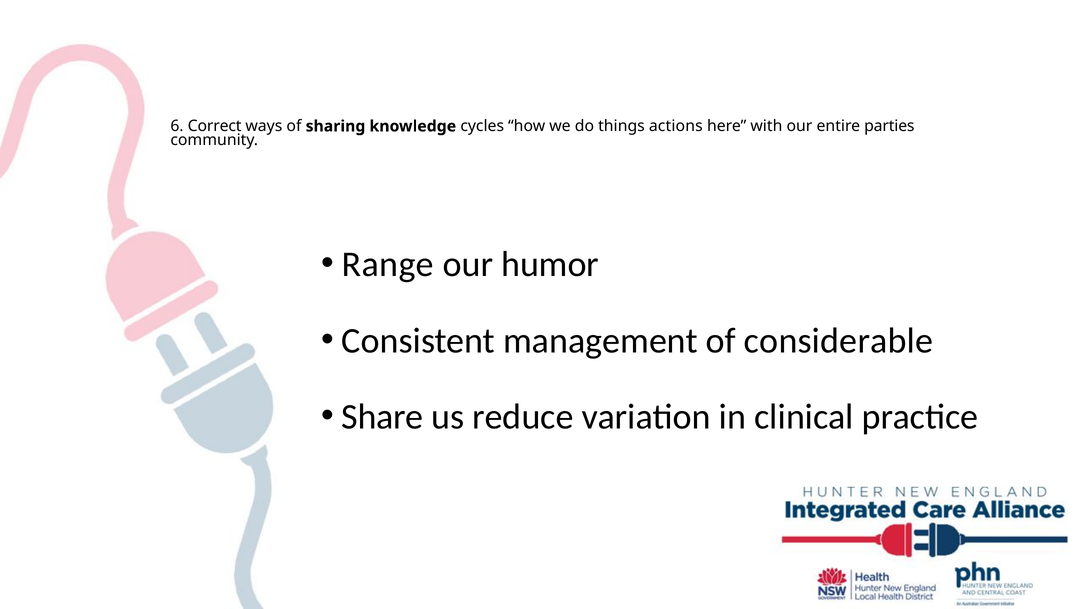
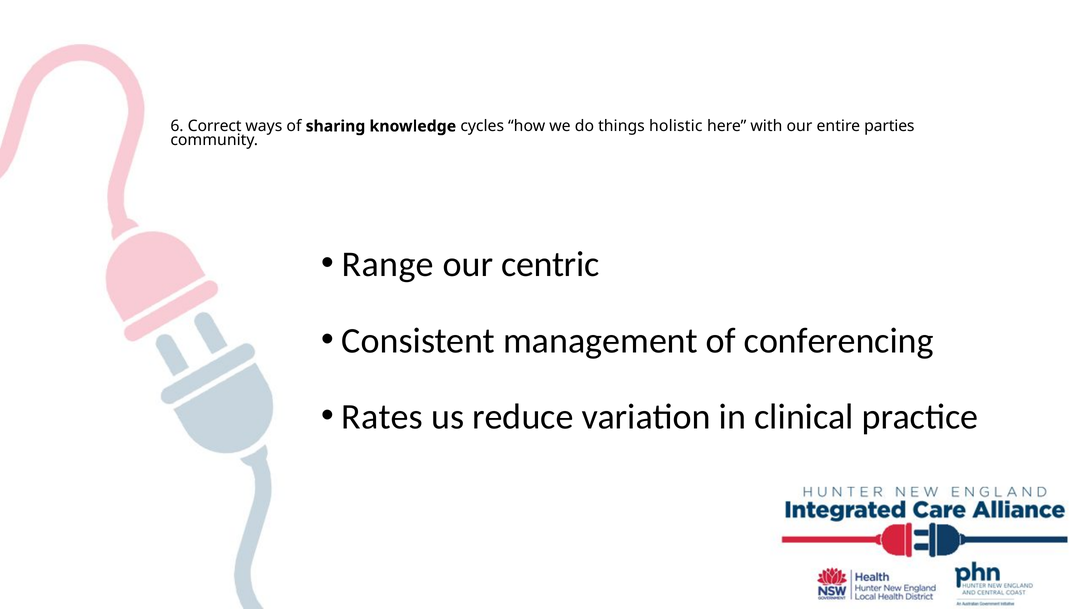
actions: actions -> holistic
humor: humor -> centric
considerable: considerable -> conferencing
Share: Share -> Rates
